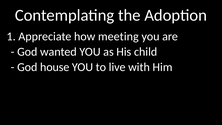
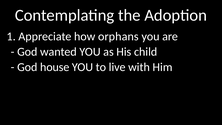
meeting: meeting -> orphans
